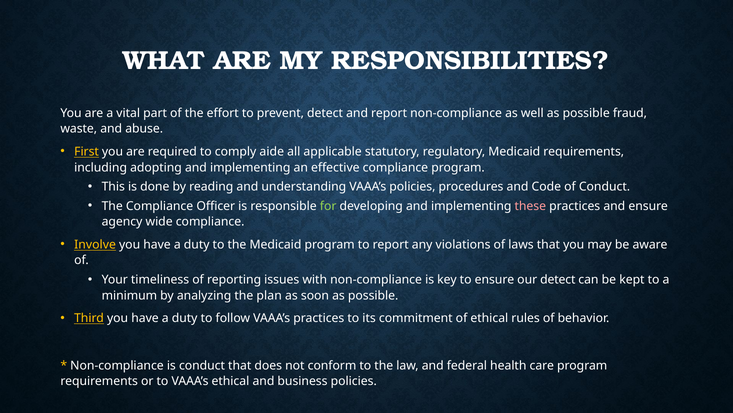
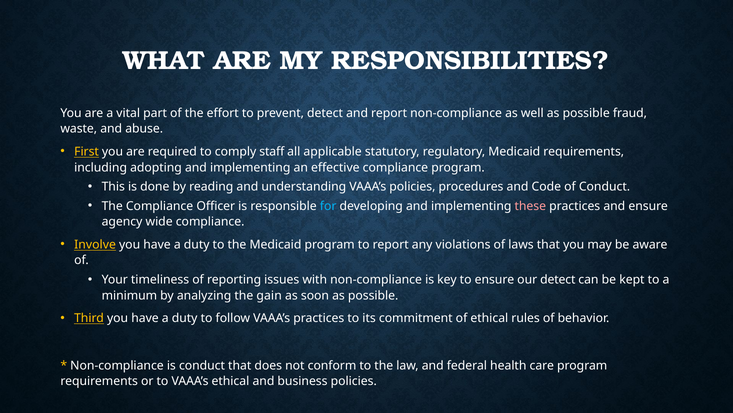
aide: aide -> staff
for colour: light green -> light blue
plan: plan -> gain
